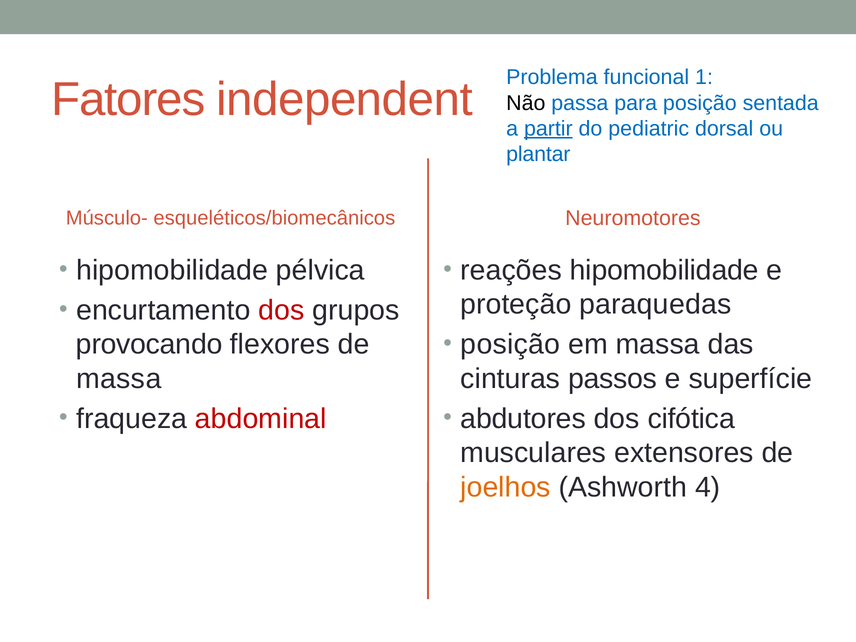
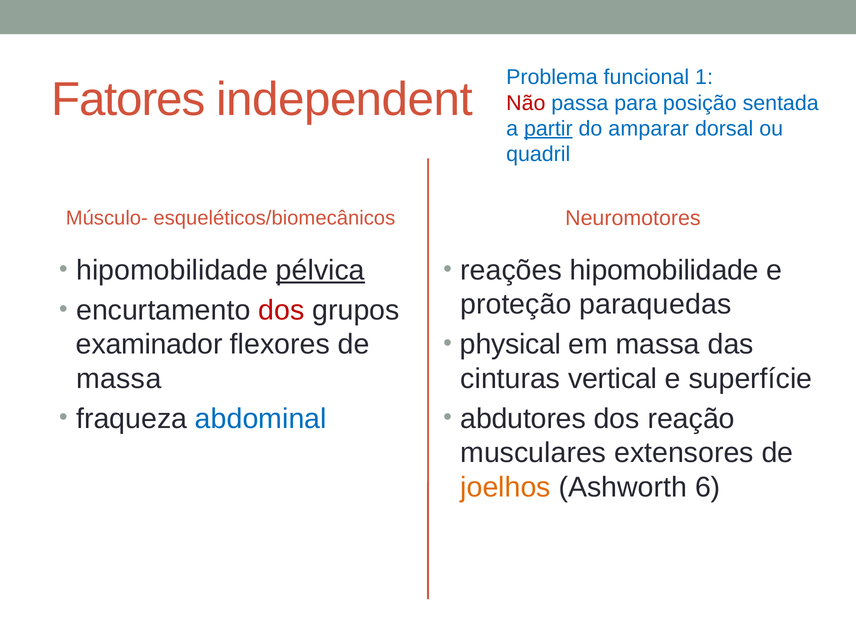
Não colour: black -> red
pediatric: pediatric -> amparar
plantar: plantar -> quadril
pélvica underline: none -> present
provocando: provocando -> examinador
posição at (510, 344): posição -> physical
passos: passos -> vertical
abdominal colour: red -> blue
cifótica: cifótica -> reação
4: 4 -> 6
